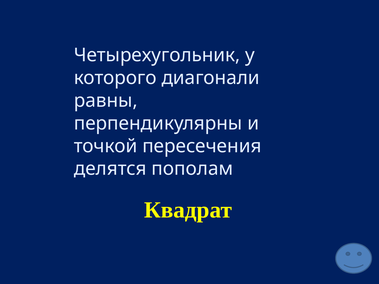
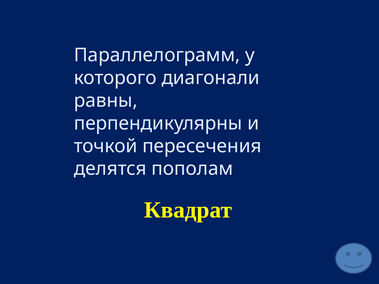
Четырехугольник: Четырехугольник -> Параллелограмм
